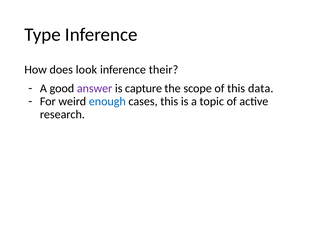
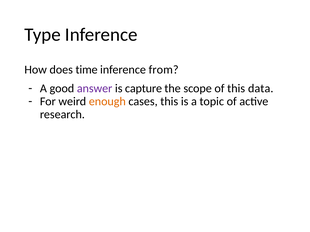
look: look -> time
their: their -> from
enough colour: blue -> orange
